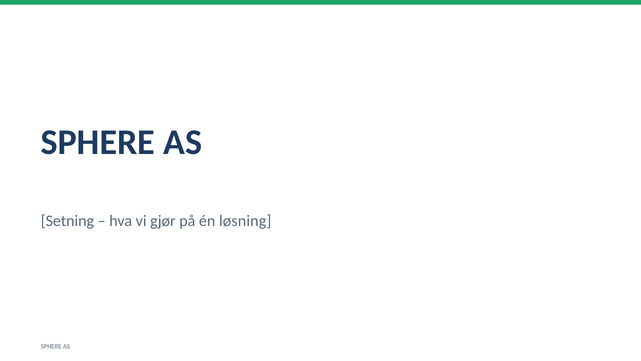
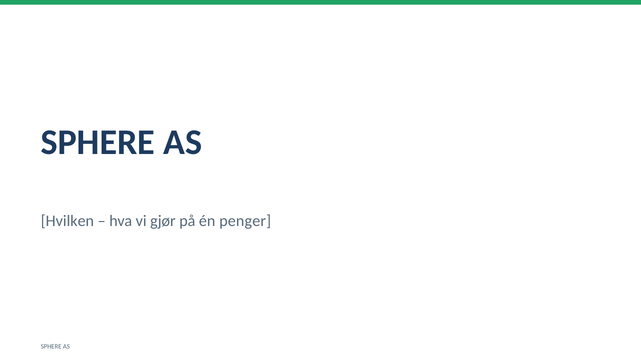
Setning: Setning -> Hvilken
løsning: løsning -> penger
